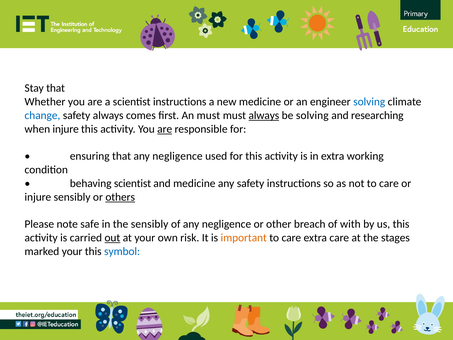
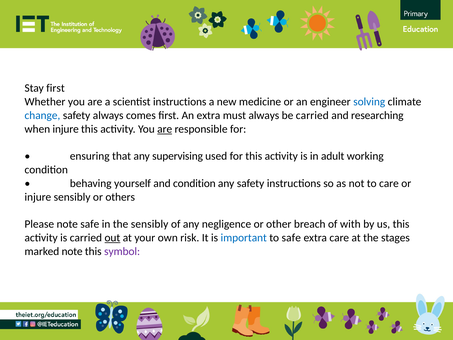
Stay that: that -> first
An must: must -> extra
always at (264, 115) underline: present -> none
be solving: solving -> carried
that any negligence: negligence -> supervising
in extra: extra -> adult
behaving scientist: scientist -> yourself
and medicine: medicine -> condition
others underline: present -> none
important colour: orange -> blue
care at (291, 238): care -> safe
marked your: your -> note
symbol colour: blue -> purple
